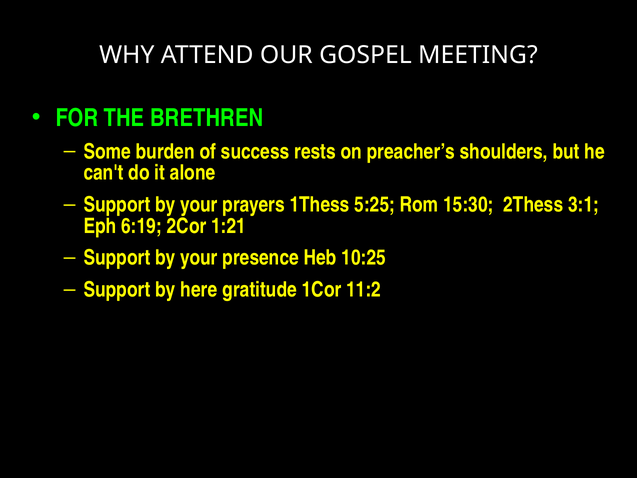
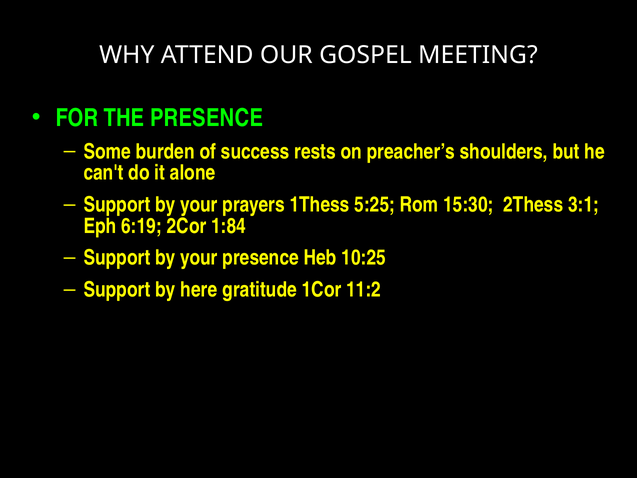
THE BRETHREN: BRETHREN -> PRESENCE
1:21: 1:21 -> 1:84
